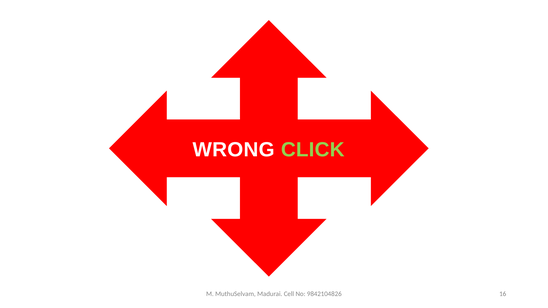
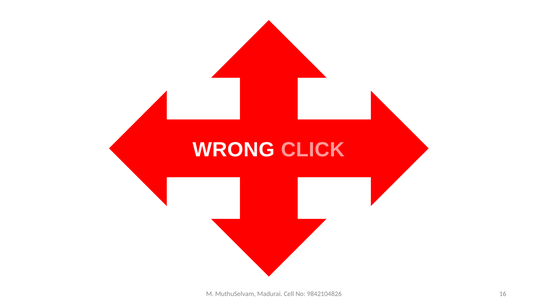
CLICK colour: light green -> pink
